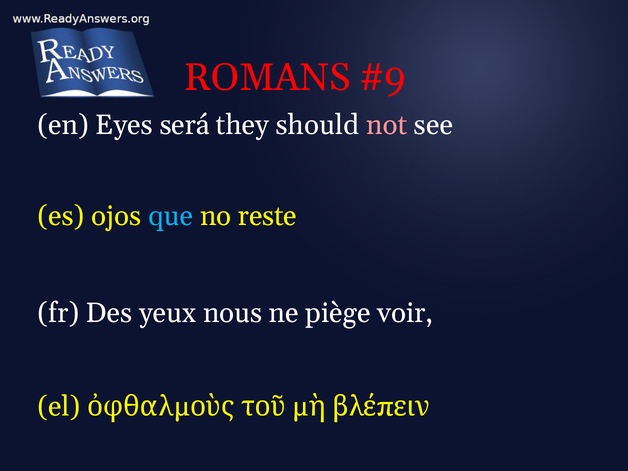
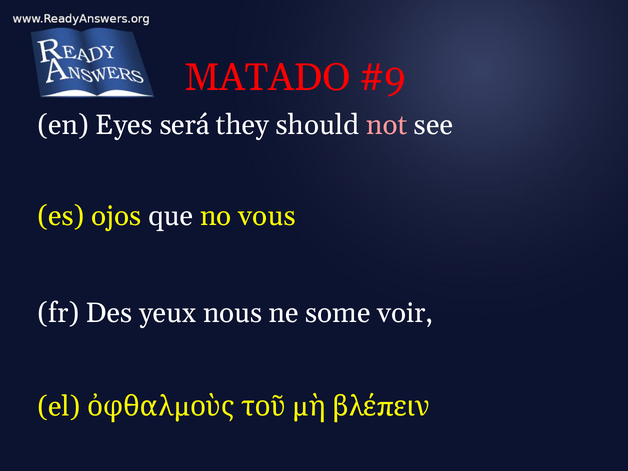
ROMANS: ROMANS -> MATADO
que colour: light blue -> white
reste: reste -> vous
piège: piège -> some
